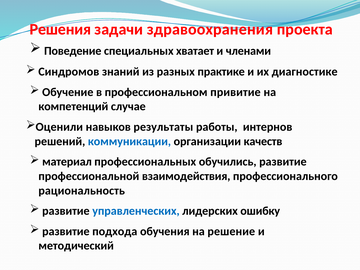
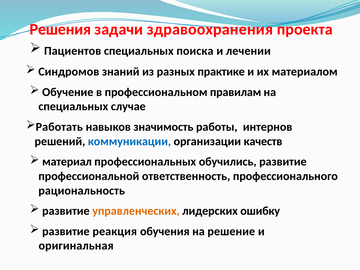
Поведение: Поведение -> Пациентов
хватает: хватает -> поиска
членами: членами -> лечении
диагностике: диагностике -> материалом
привитие: привитие -> правилам
компетенций at (73, 107): компетенций -> специальных
Оценили: Оценили -> Работать
результаты: результаты -> значимость
взаимодействия: взаимодействия -> ответственность
управленческих colour: blue -> orange
подхода: подхода -> реакция
методический: методический -> оригинальная
